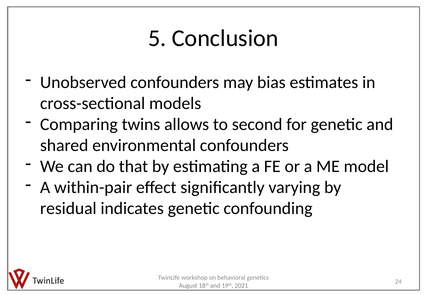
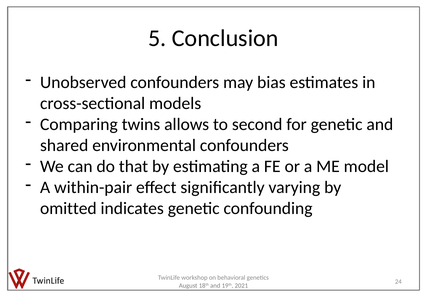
residual: residual -> omitted
